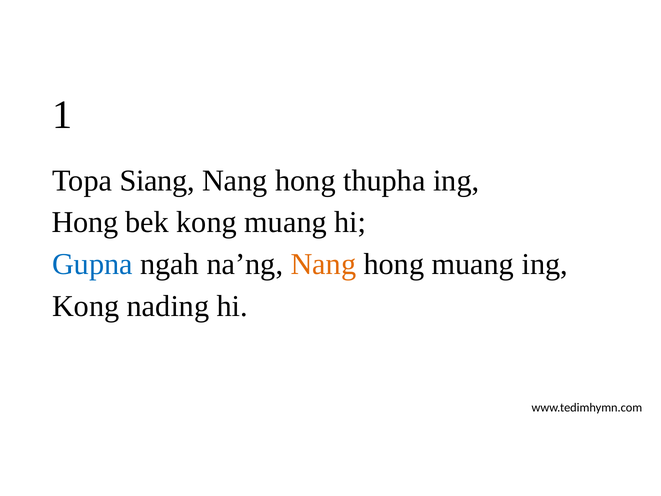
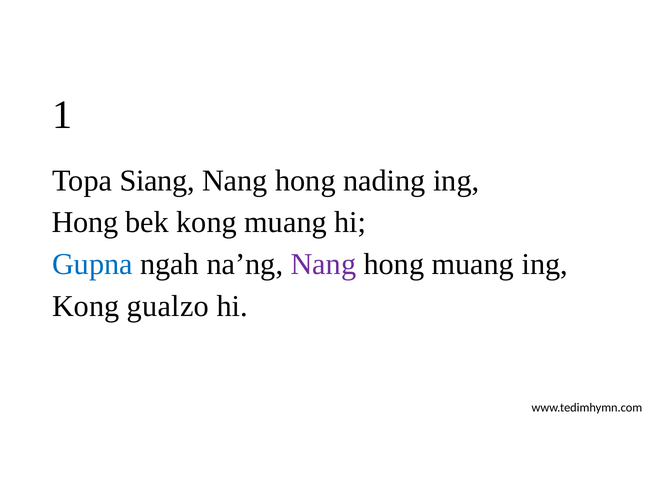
thupha: thupha -> nading
Nang at (323, 264) colour: orange -> purple
nading: nading -> gualzo
